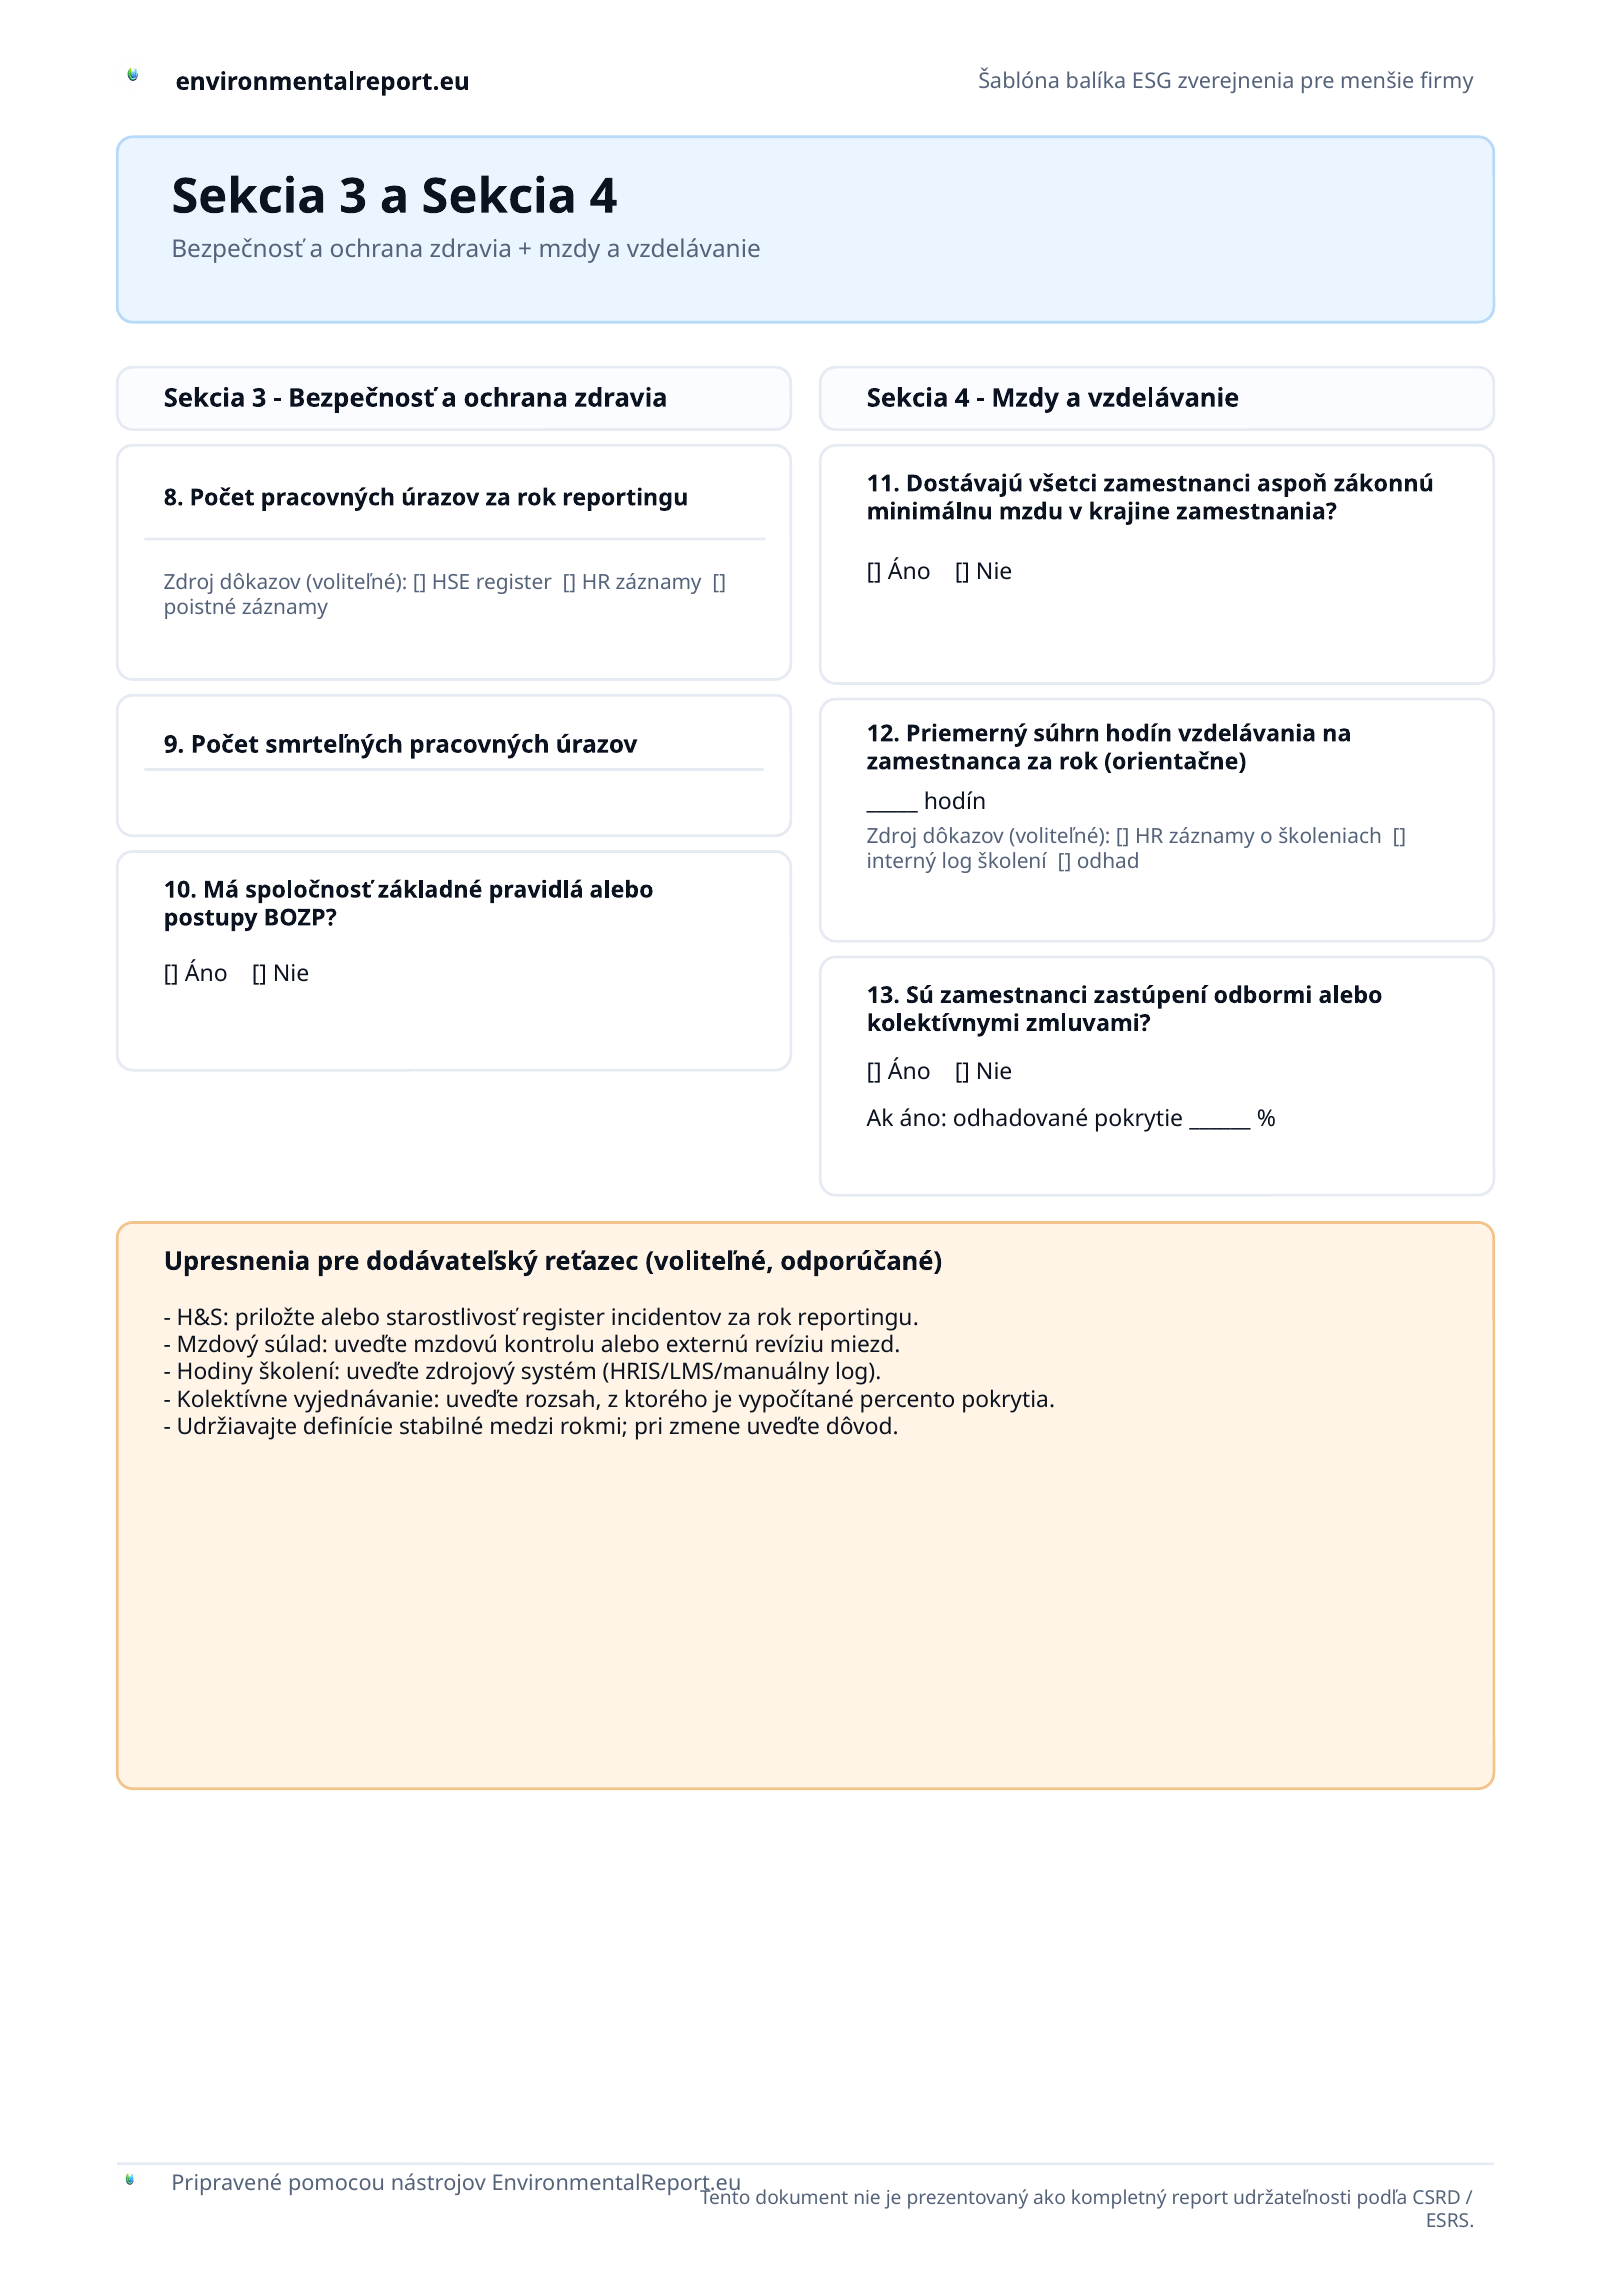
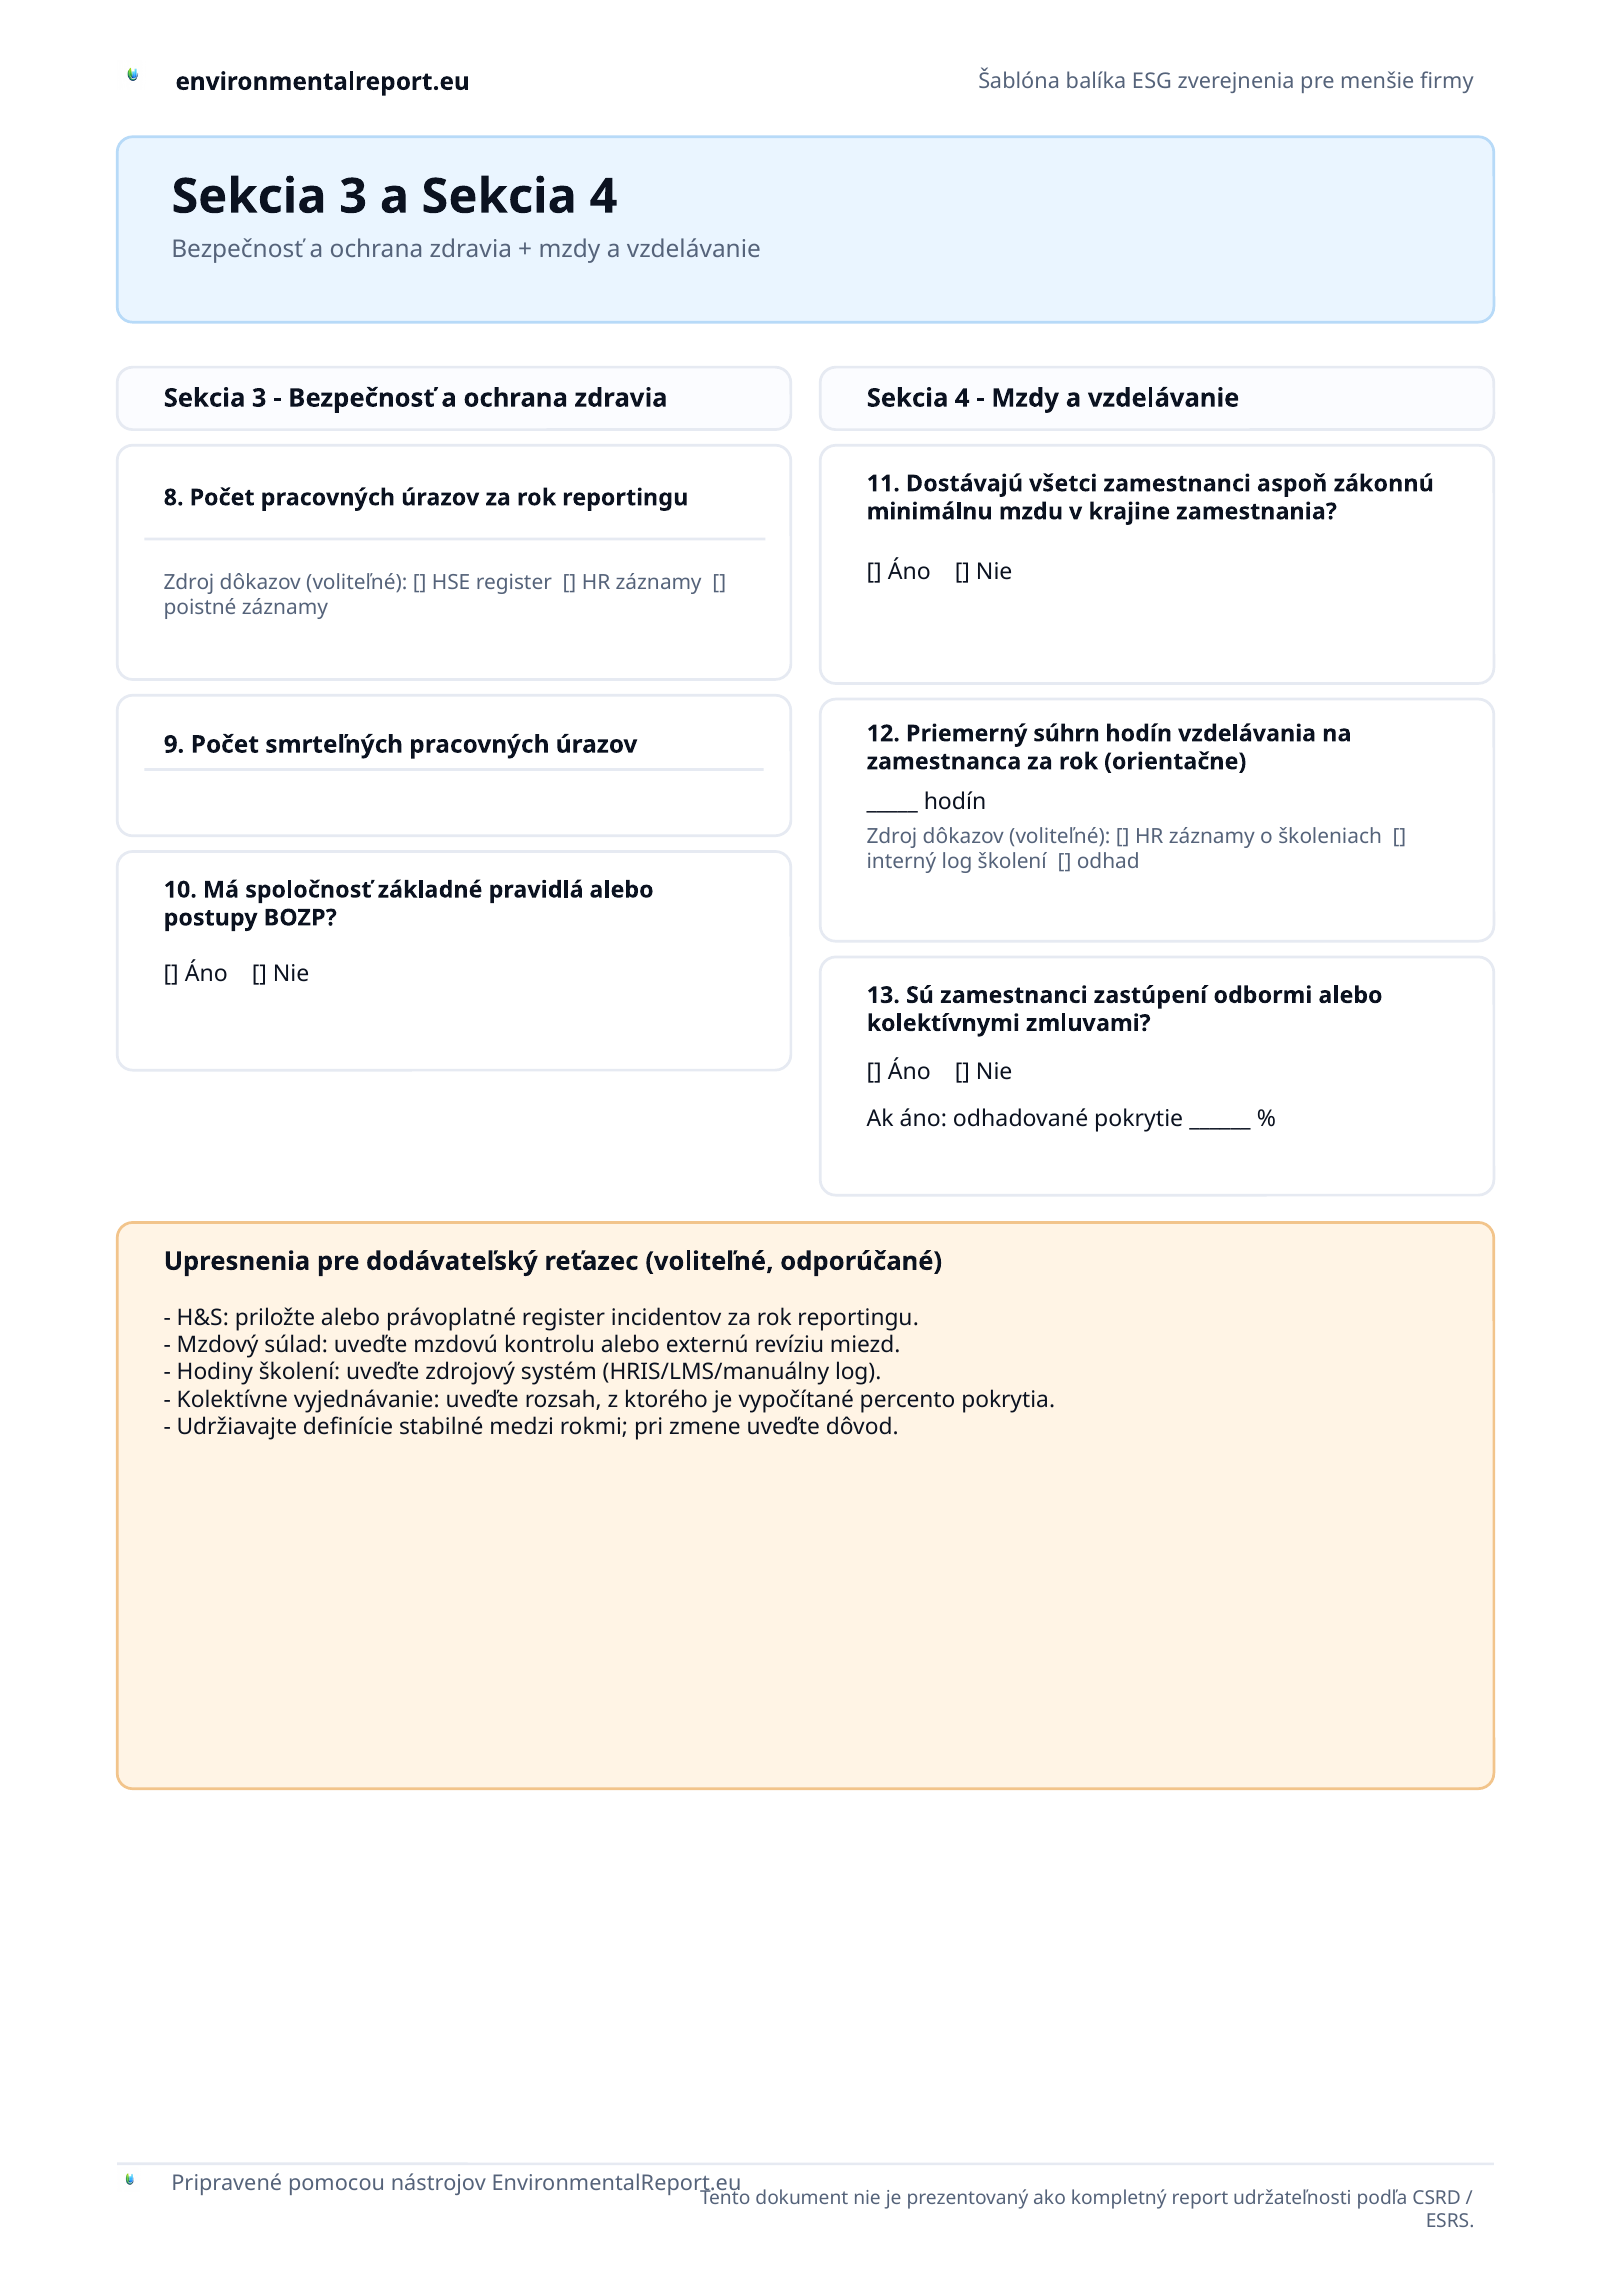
starostlivosť: starostlivosť -> právoplatné
